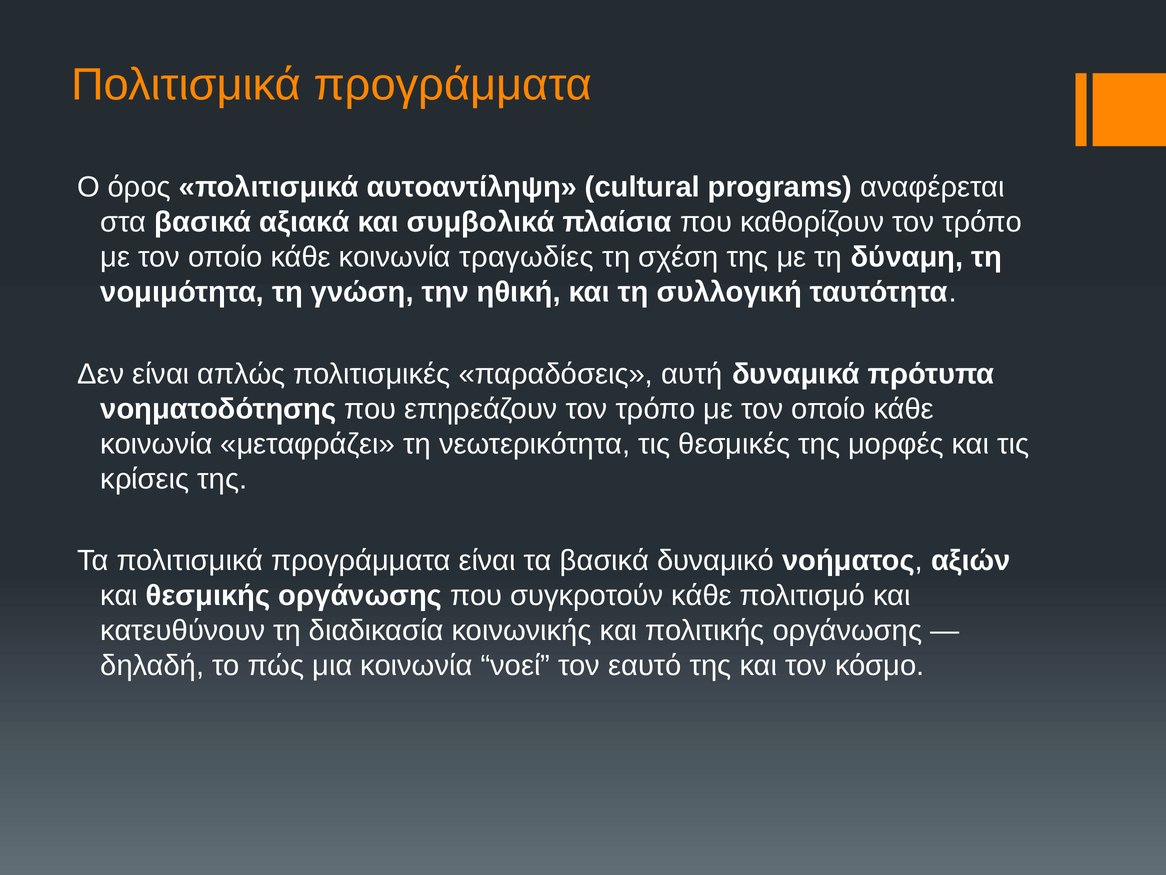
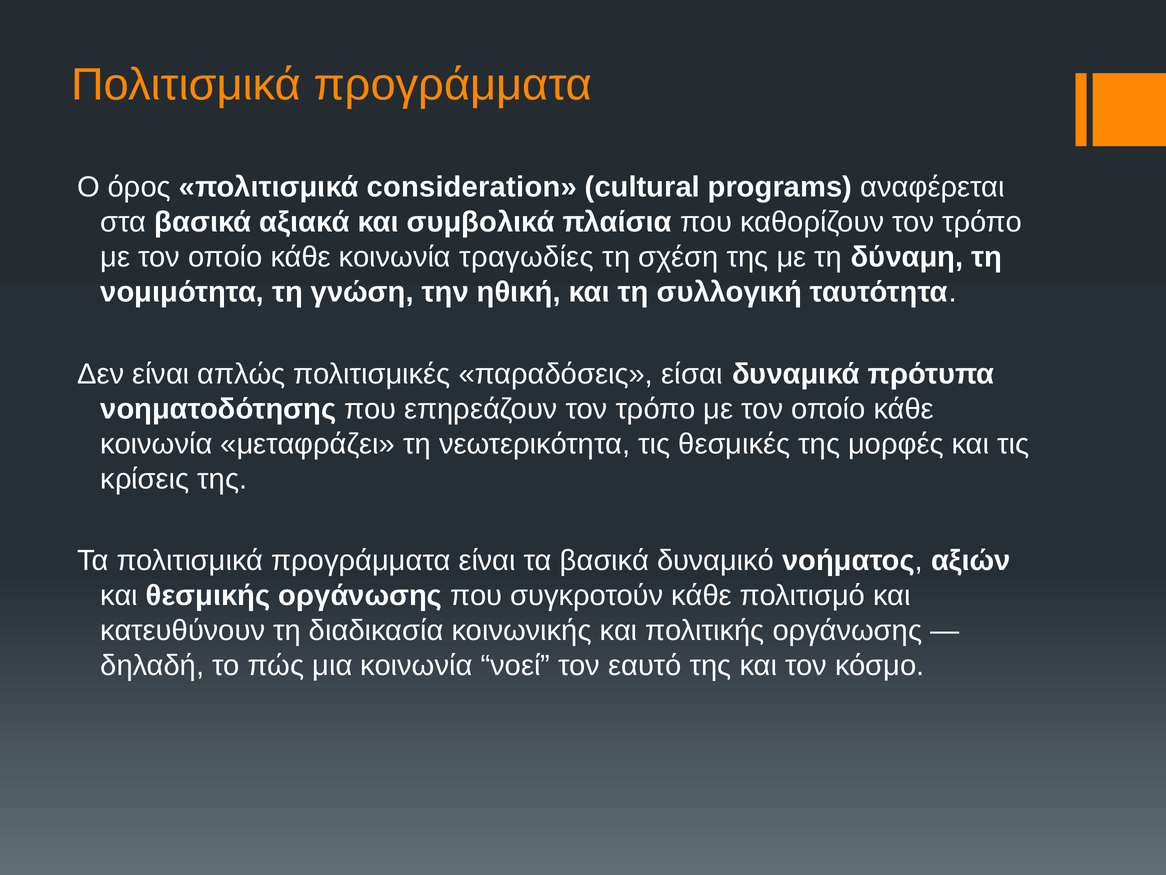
αυτοαντίληψη: αυτοαντίληψη -> consideration
αυτή: αυτή -> είσαι
